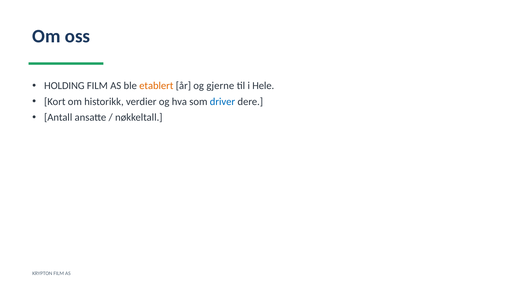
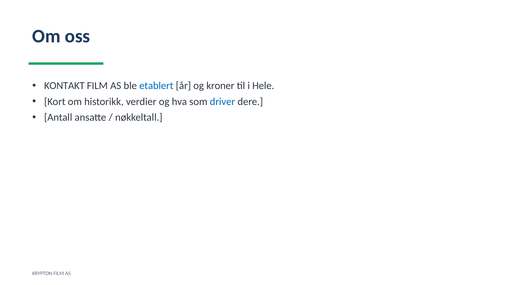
HOLDING: HOLDING -> KONTAKT
etablert colour: orange -> blue
gjerne: gjerne -> kroner
